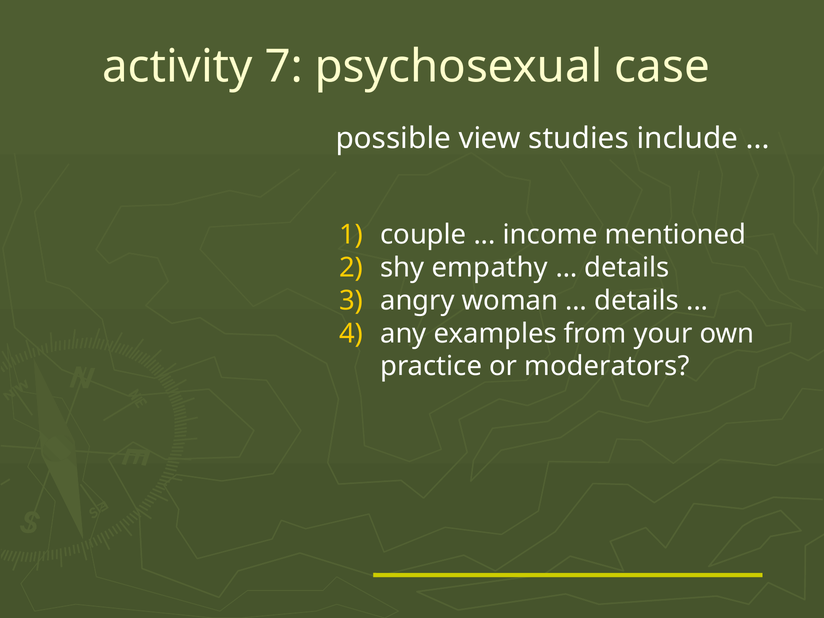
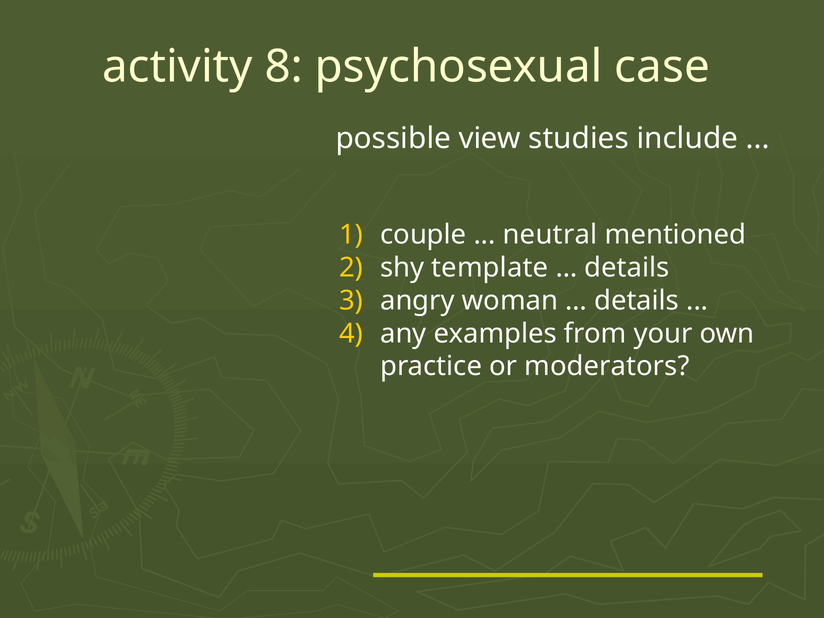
7: 7 -> 8
income: income -> neutral
empathy: empathy -> template
